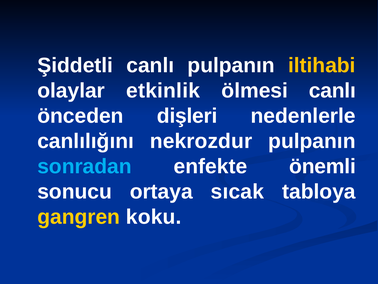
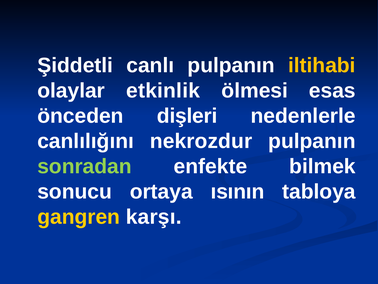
ölmesi canlı: canlı -> esas
sonradan colour: light blue -> light green
önemli: önemli -> bilmek
sıcak: sıcak -> ısının
koku: koku -> karşı
